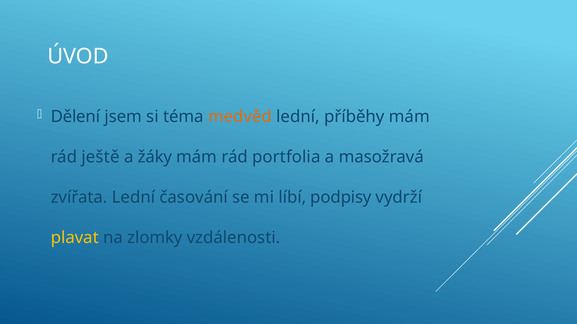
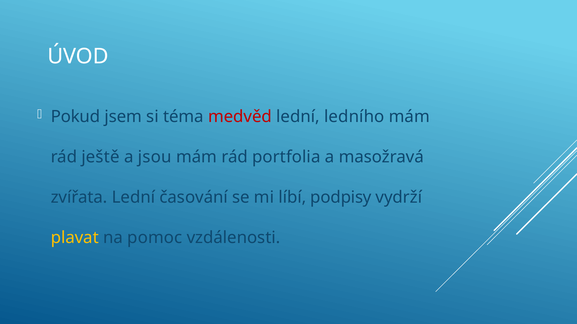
Dělení: Dělení -> Pokud
medvěd colour: orange -> red
příběhy: příběhy -> ledního
žáky: žáky -> jsou
zlomky: zlomky -> pomoc
